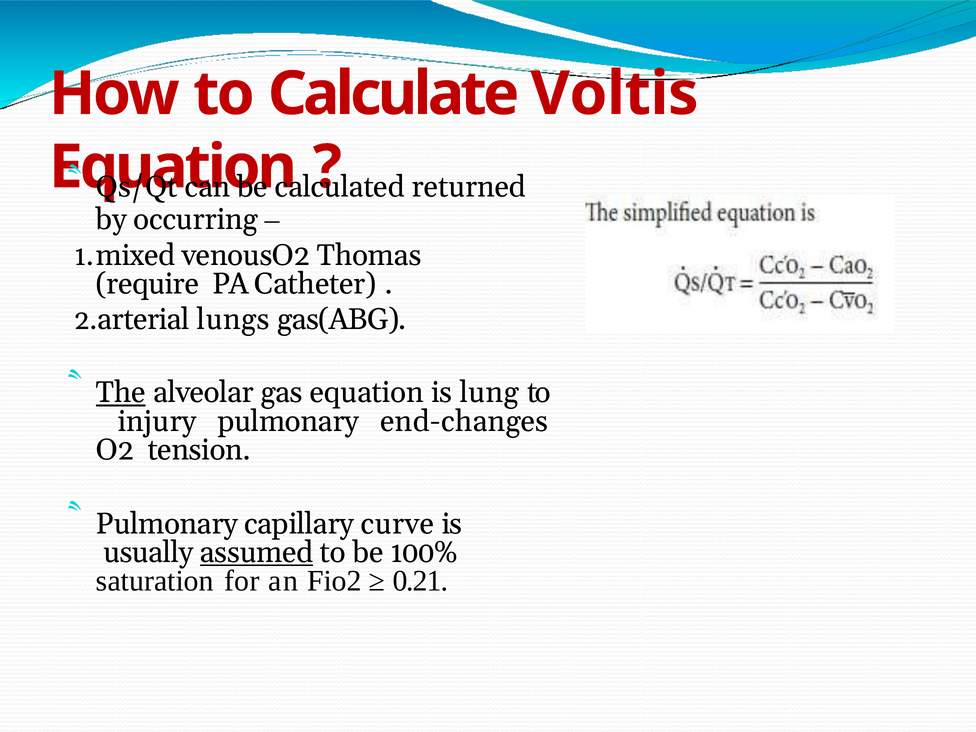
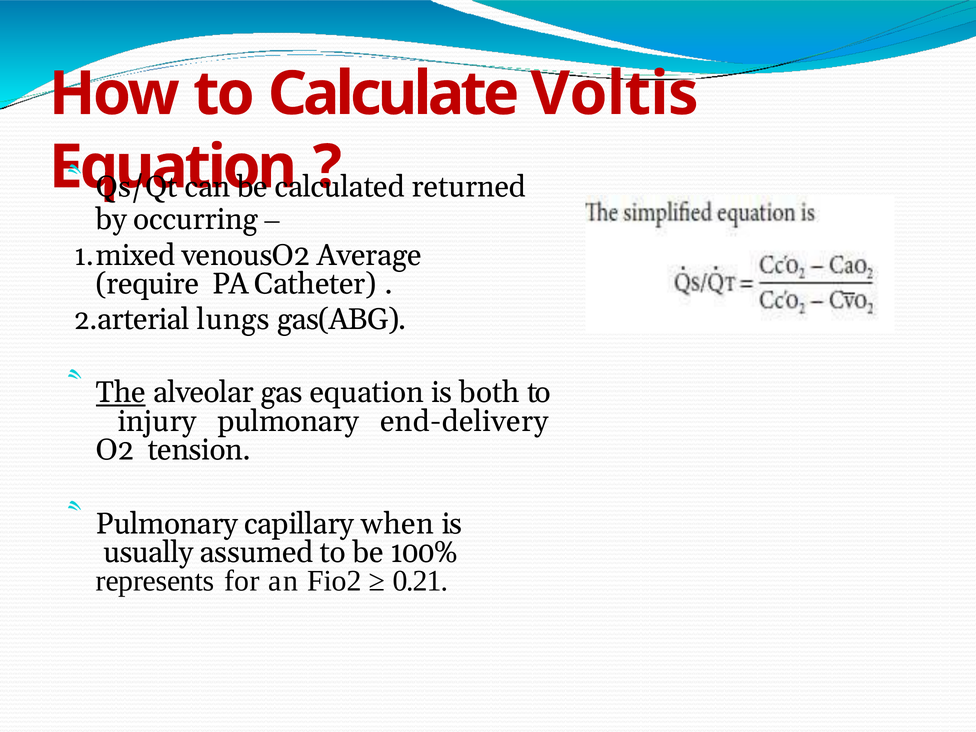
Thomas: Thomas -> Average
lung: lung -> both
end-changes: end-changes -> end-delivery
curve: curve -> when
assumed underline: present -> none
saturation: saturation -> represents
